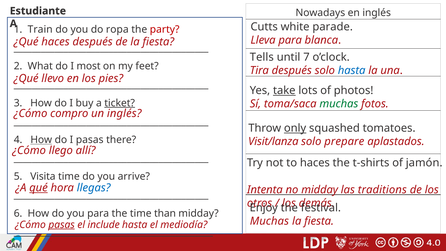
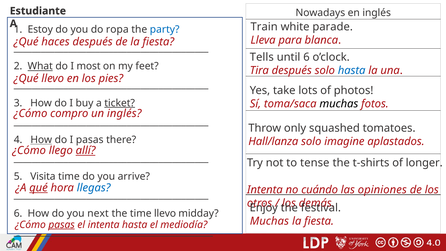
Cutts: Cutts -> Train
Train: Train -> Estoy
party colour: red -> blue
until 7: 7 -> 6
What underline: none -> present
take underline: present -> none
muchas at (339, 104) colour: green -> black
only underline: present -> none
Visit/lanza: Visit/lanza -> Hall/lanza
prepare: prepare -> imagine
allí underline: none -> present
to haces: haces -> tense
jamón: jamón -> longer
no midday: midday -> cuándo
traditions: traditions -> opiniones
you para: para -> next
time than: than -> llevo
el include: include -> intenta
